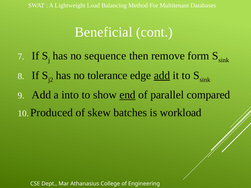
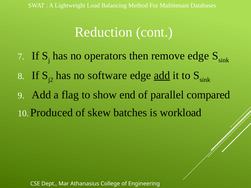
Beneficial: Beneficial -> Reduction
sequence: sequence -> operators
remove form: form -> edge
tolerance: tolerance -> software
into: into -> flag
end underline: present -> none
